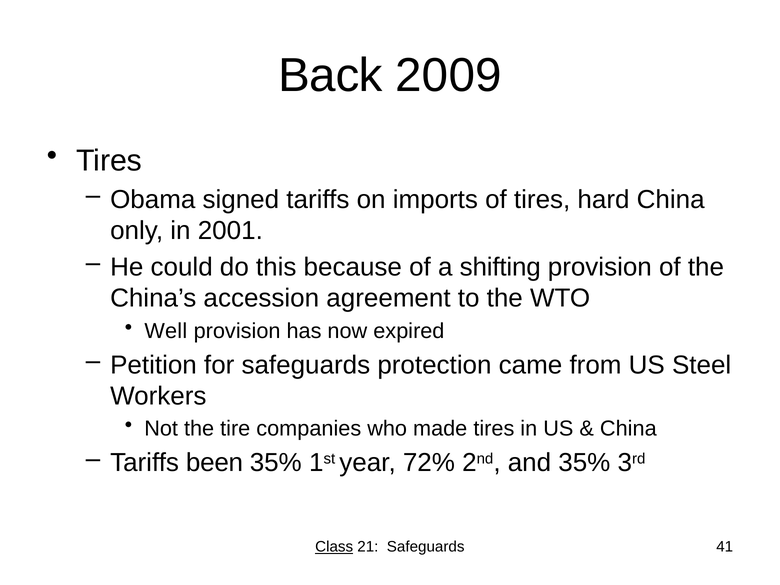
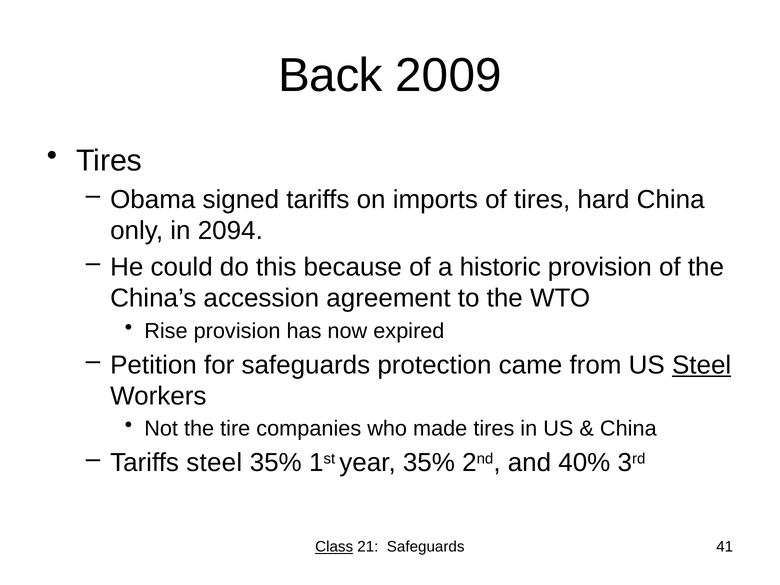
2001: 2001 -> 2094
shifting: shifting -> historic
Well: Well -> Rise
Steel at (702, 365) underline: none -> present
Tariffs been: been -> steel
year 72%: 72% -> 35%
and 35%: 35% -> 40%
